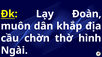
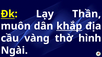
Đoàn: Đoàn -> Thần
khắp underline: none -> present
chờn: chờn -> vàng
